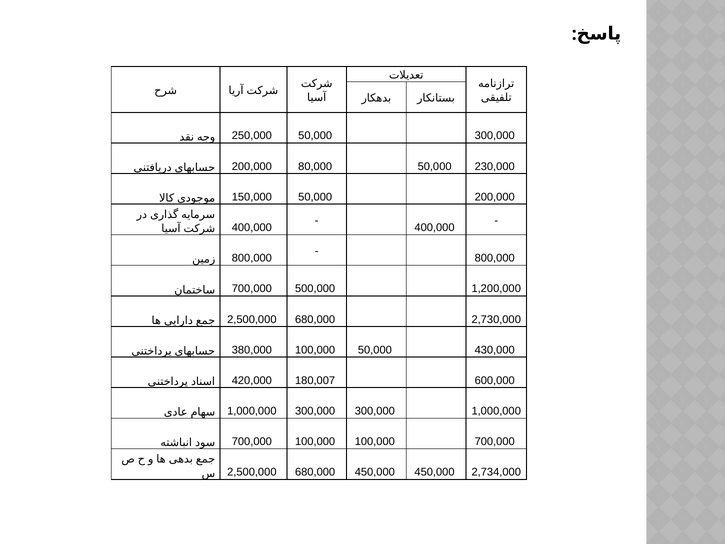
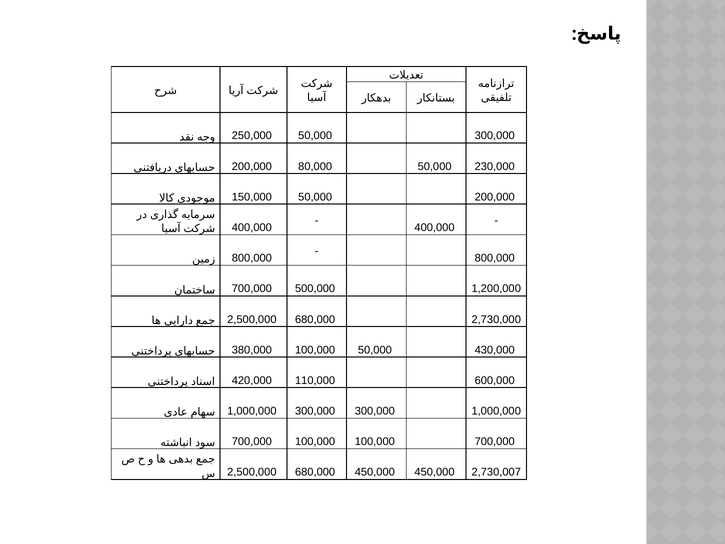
180,007: 180,007 -> 110,000
2,734,000: 2,734,000 -> 2,730,007
